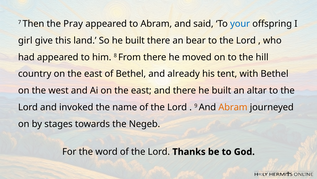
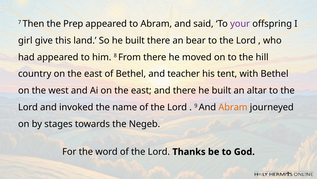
Pray: Pray -> Prep
your colour: blue -> purple
already: already -> teacher
